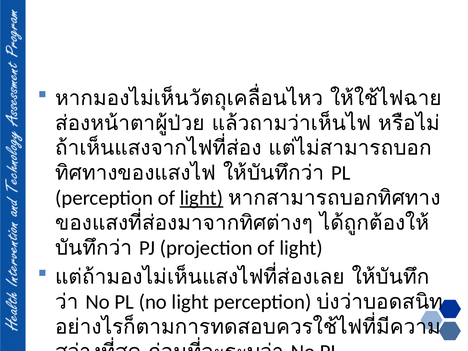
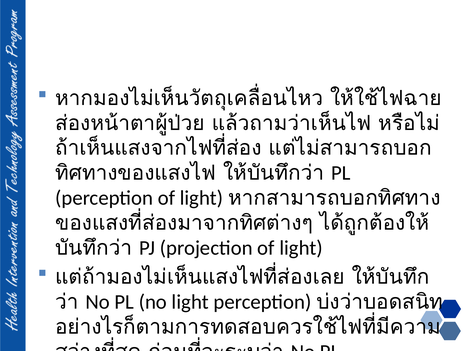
light at (201, 198) underline: present -> none
